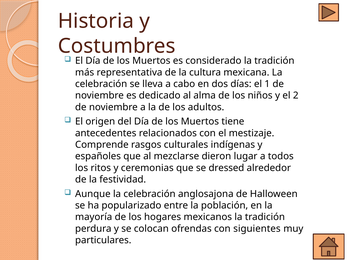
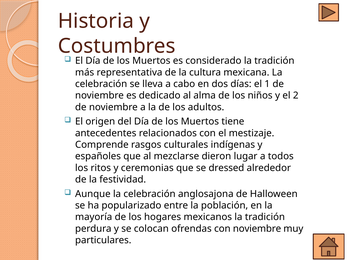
con siguientes: siguientes -> noviembre
